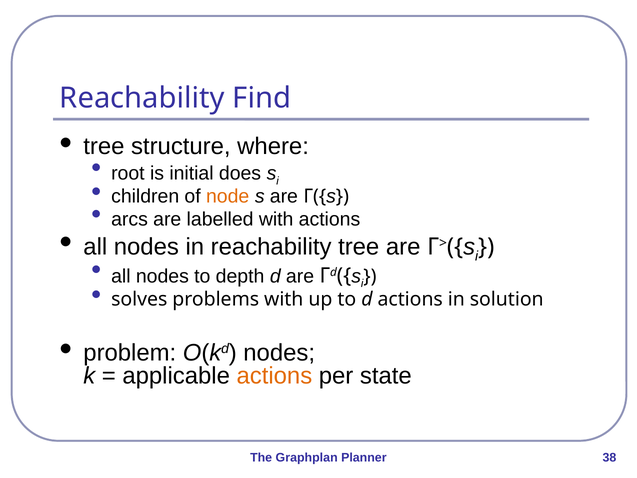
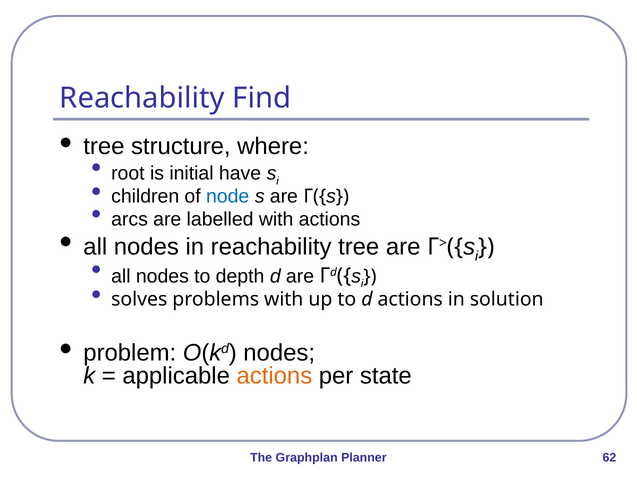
does: does -> have
node colour: orange -> blue
38: 38 -> 62
